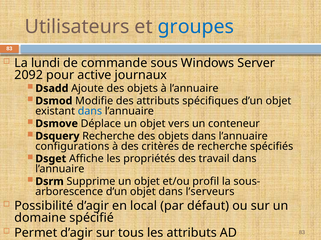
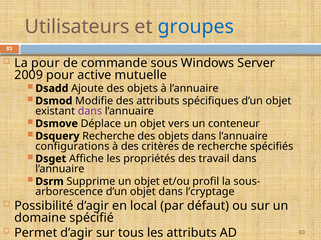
La lundi: lundi -> pour
2092: 2092 -> 2009
journaux: journaux -> mutuelle
dans at (90, 111) colour: blue -> purple
l’serveurs: l’serveurs -> l’cryptage
